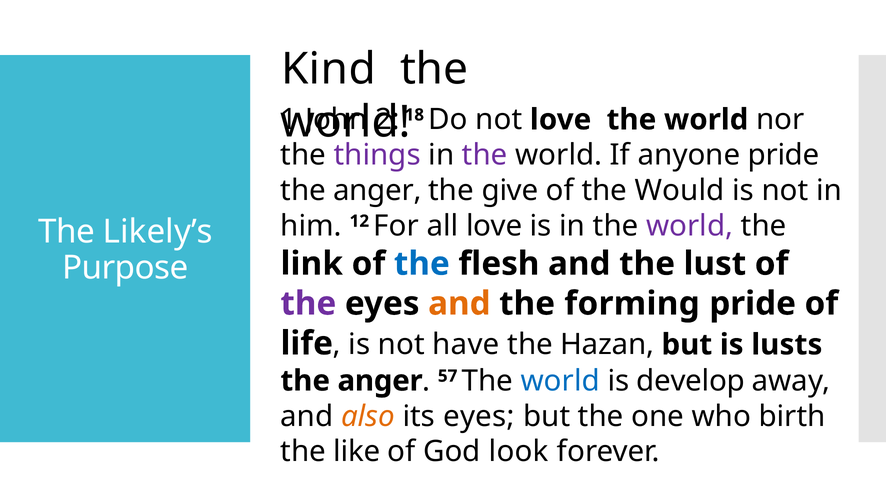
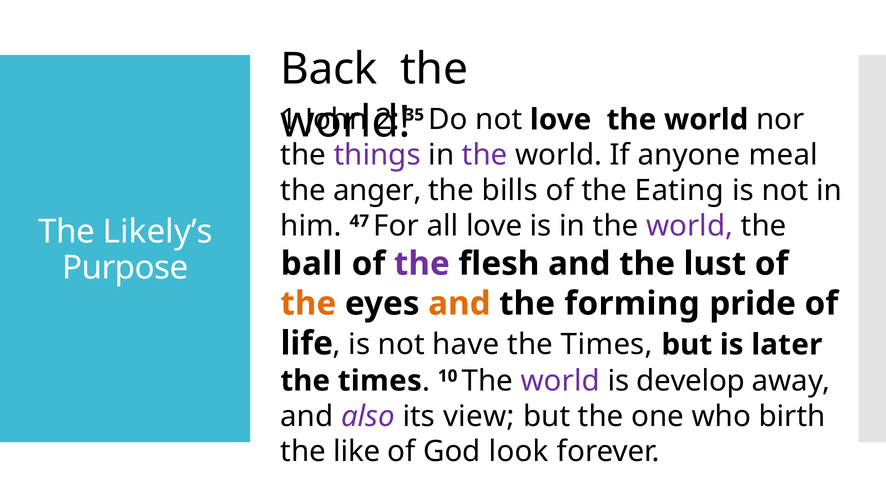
Kind: Kind -> Back
18: 18 -> 35
anyone pride: pride -> meal
give: give -> bills
Would: Would -> Eating
12: 12 -> 47
link: link -> ball
the at (422, 264) colour: blue -> purple
the at (308, 304) colour: purple -> orange
Hazan at (607, 345): Hazan -> Times
lusts: lusts -> later
anger at (380, 381): anger -> times
57: 57 -> 10
world at (560, 381) colour: blue -> purple
also colour: orange -> purple
its eyes: eyes -> view
